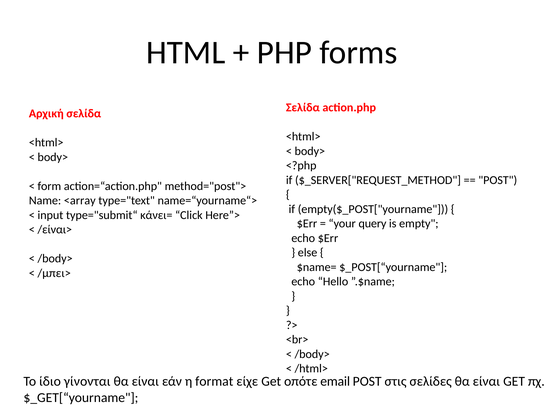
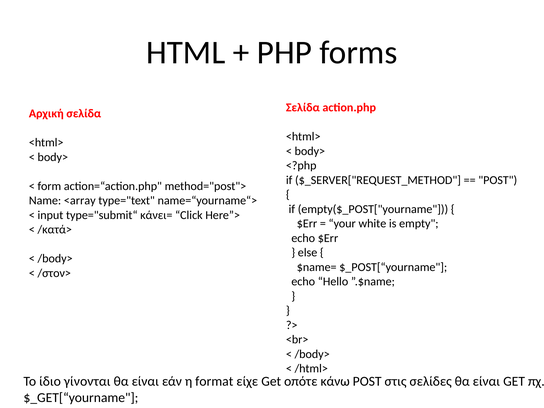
query: query -> white
/είναι>: /είναι> -> /κατά>
/μπει>: /μπει> -> /στον>
email: email -> κάνω
